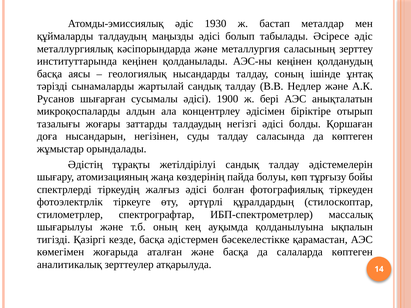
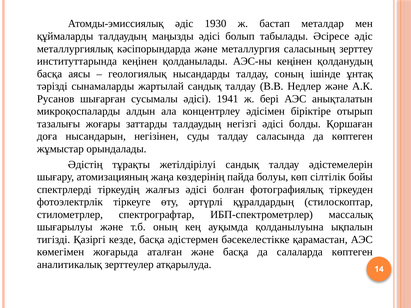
1900: 1900 -> 1941
тұрғызу: тұрғызу -> сілтілік
